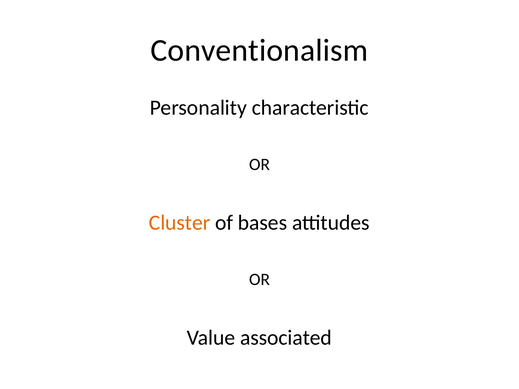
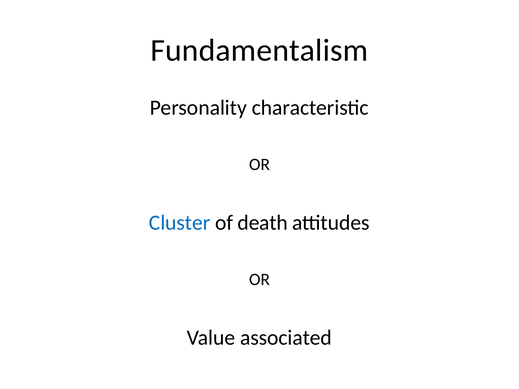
Conventionalism: Conventionalism -> Fundamentalism
Cluster colour: orange -> blue
bases: bases -> death
